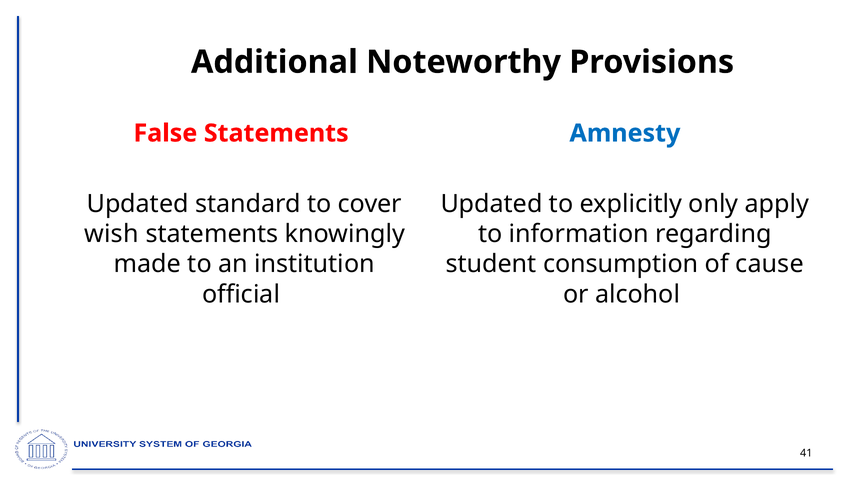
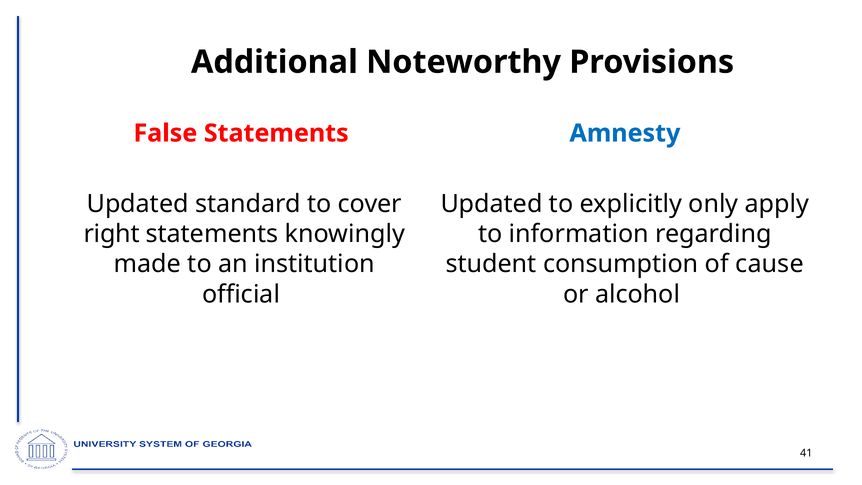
wish: wish -> right
